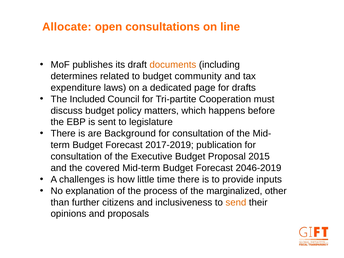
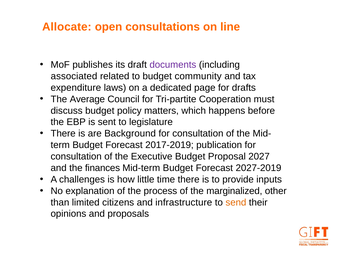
documents colour: orange -> purple
determines: determines -> associated
Included: Included -> Average
2015: 2015 -> 2027
covered: covered -> finances
2046-2019: 2046-2019 -> 2027-2019
further: further -> limited
inclusiveness: inclusiveness -> infrastructure
